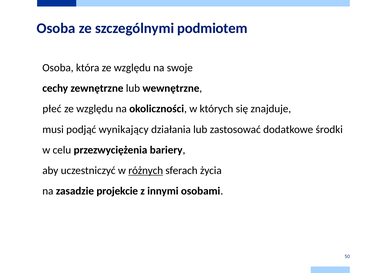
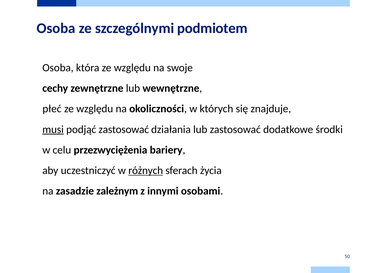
musi underline: none -> present
podjąć wynikający: wynikający -> zastosować
projekcie: projekcie -> zależnym
